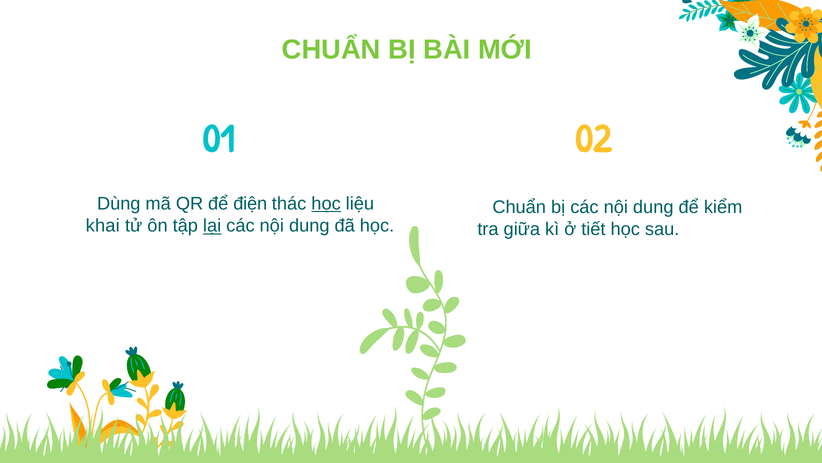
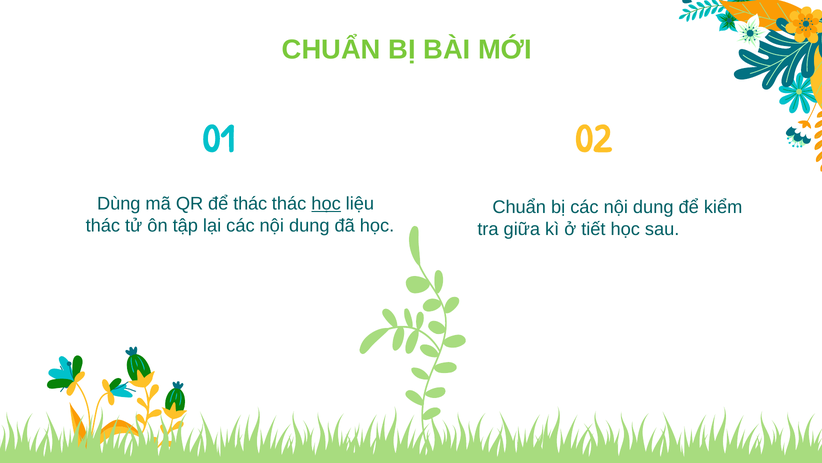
để điện: điện -> thác
khai at (103, 226): khai -> thác
lại underline: present -> none
